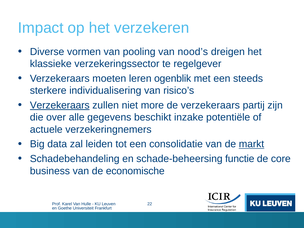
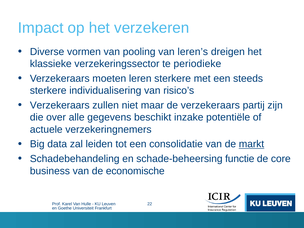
nood’s: nood’s -> leren’s
regelgever: regelgever -> periodieke
leren ogenblik: ogenblik -> sterkere
Verzekeraars at (60, 105) underline: present -> none
more: more -> maar
